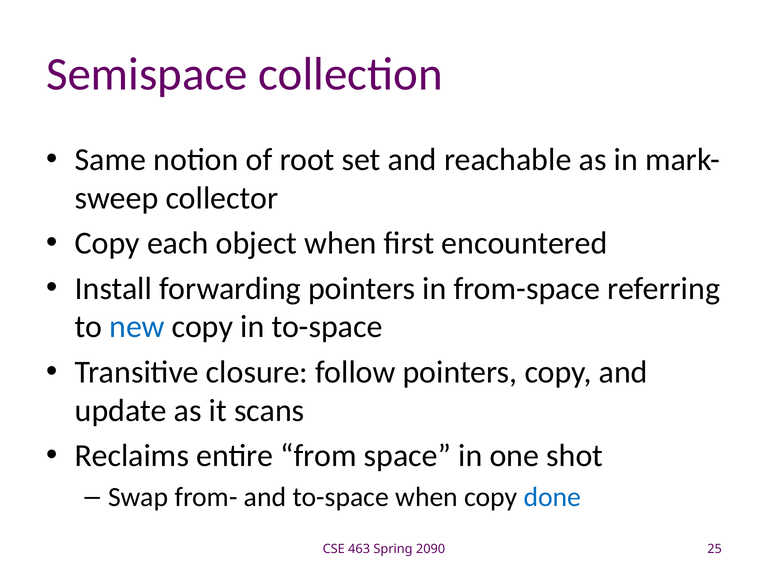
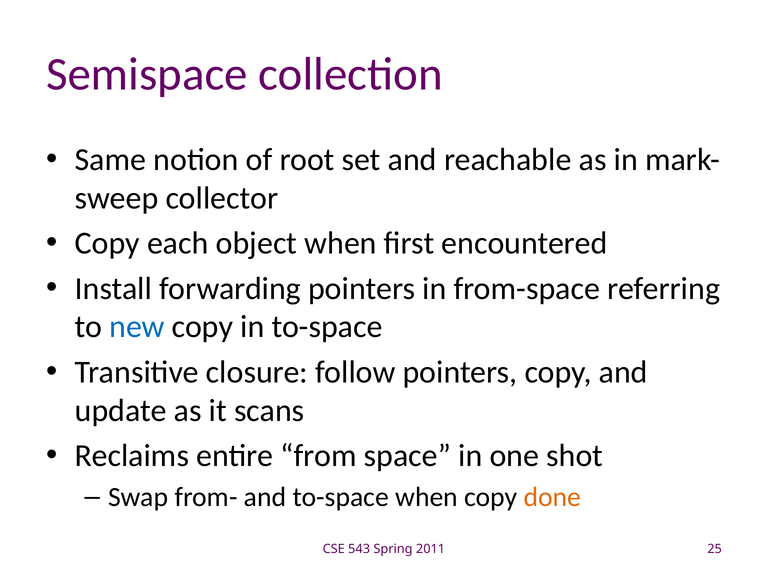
done colour: blue -> orange
463: 463 -> 543
2090: 2090 -> 2011
